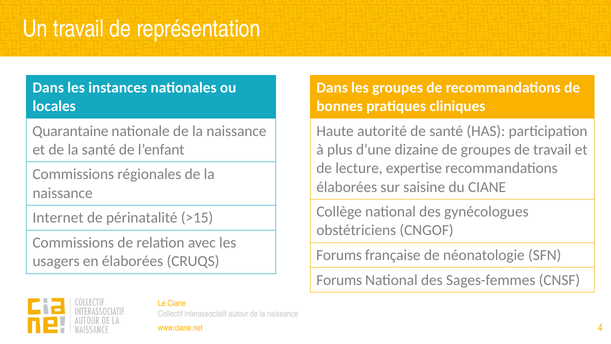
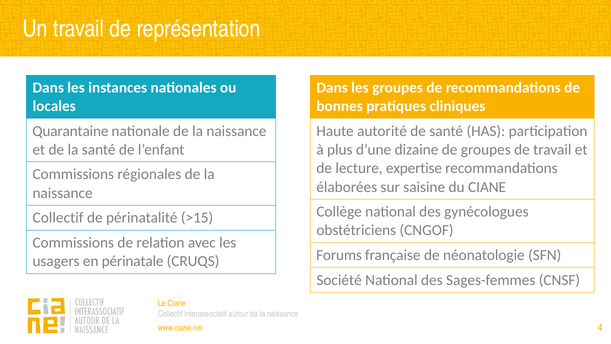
Internet at (58, 218): Internet -> Collectif
en élaborées: élaborées -> périnatale
Forums at (339, 280): Forums -> Société
